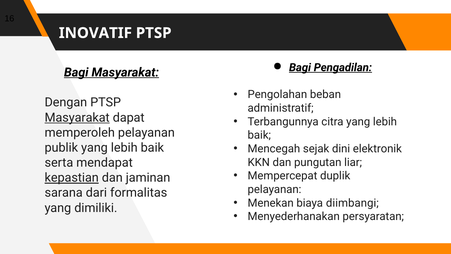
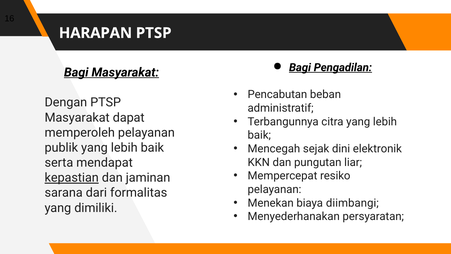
INOVATIF: INOVATIF -> HARAPAN
Pengolahan: Pengolahan -> Pencabutan
Masyarakat at (77, 117) underline: present -> none
duplik: duplik -> resiko
